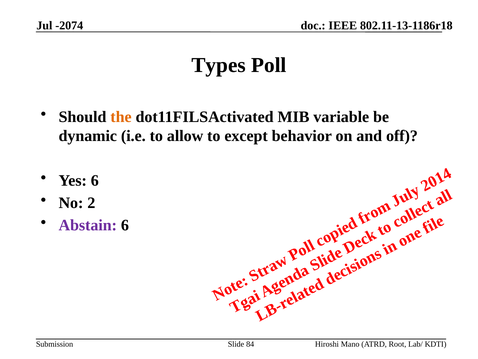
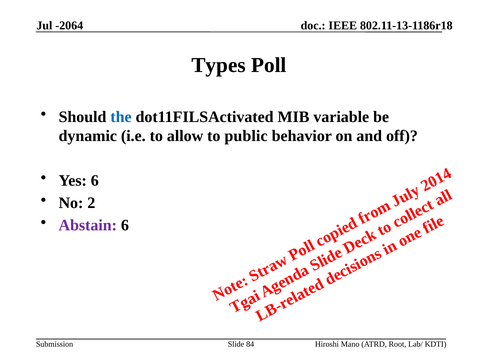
-2074: -2074 -> -2064
the colour: orange -> blue
except: except -> public
